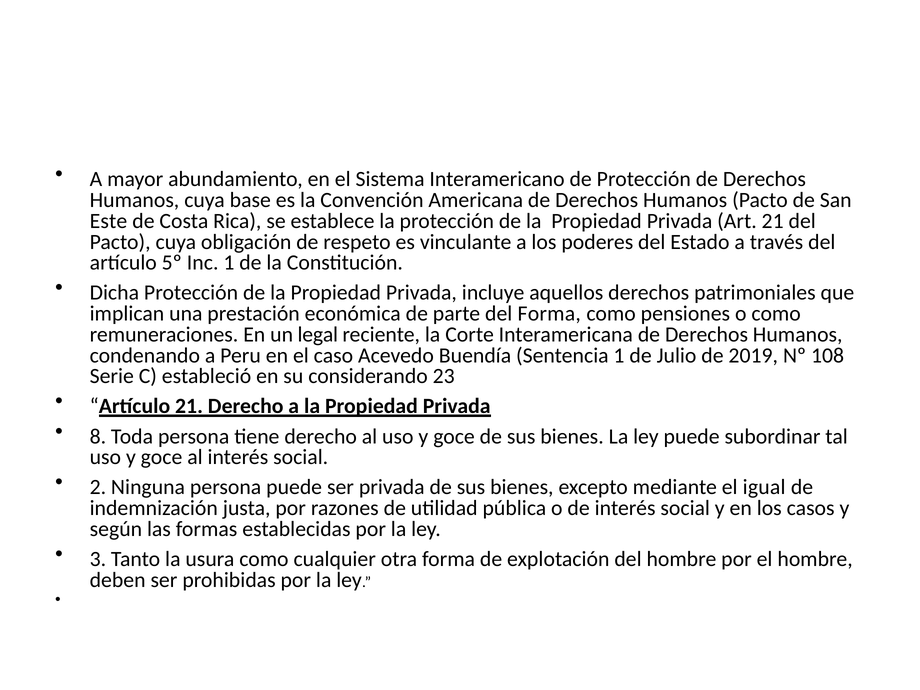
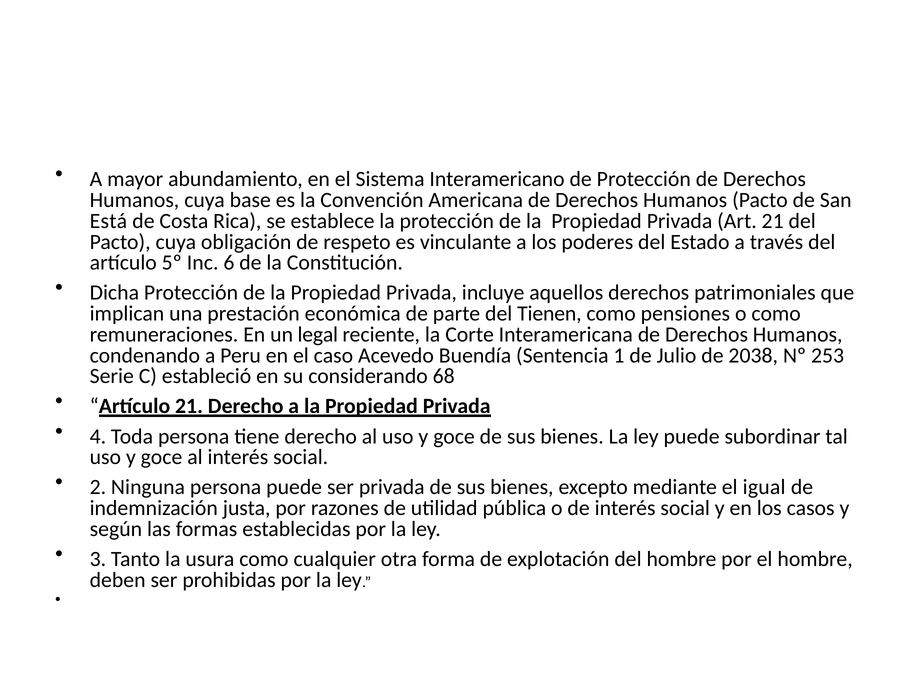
Este: Este -> Está
Inc 1: 1 -> 6
del Forma: Forma -> Tienen
2019: 2019 -> 2038
108: 108 -> 253
23: 23 -> 68
8: 8 -> 4
